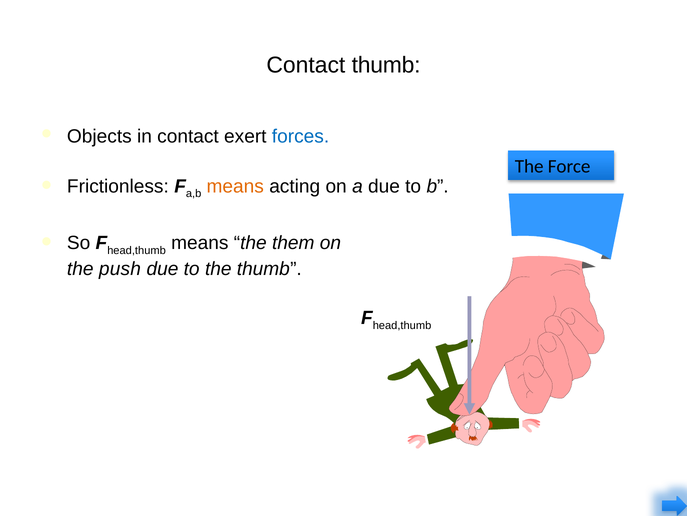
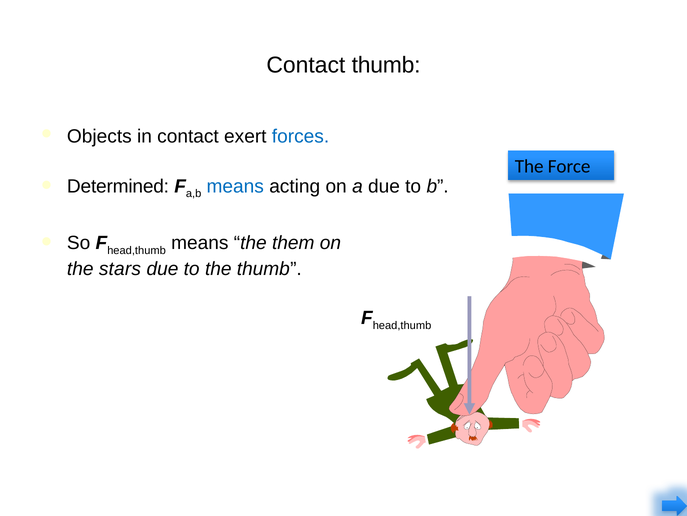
Frictionless: Frictionless -> Determined
means at (235, 186) colour: orange -> blue
push: push -> stars
